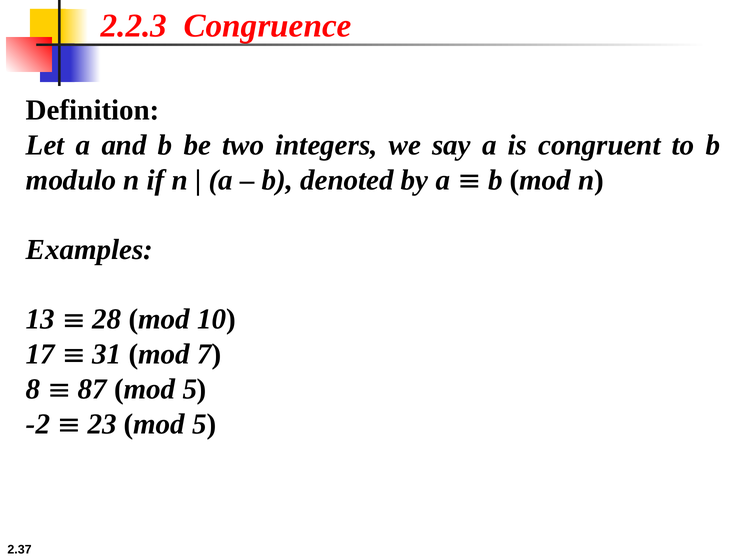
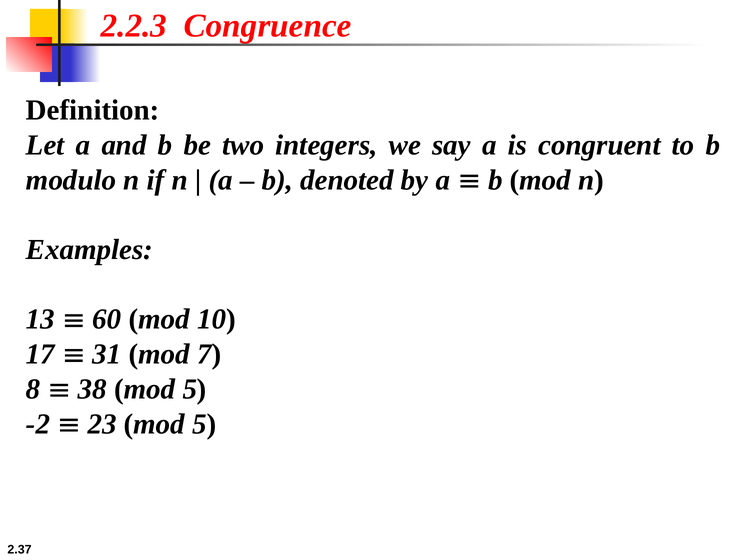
28: 28 -> 60
87: 87 -> 38
